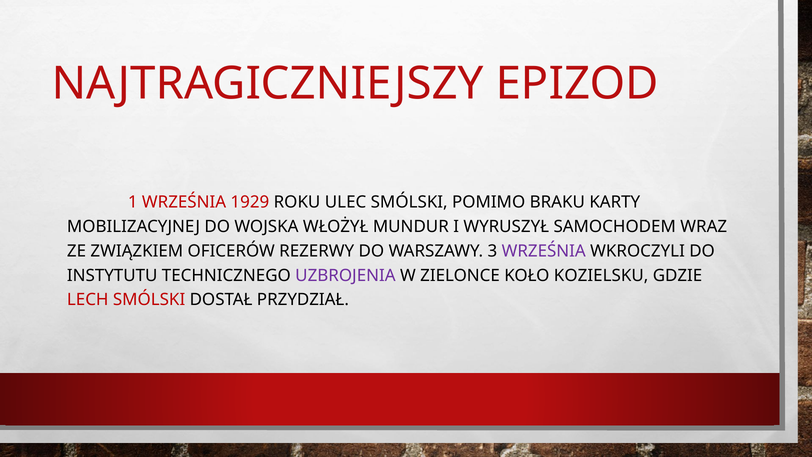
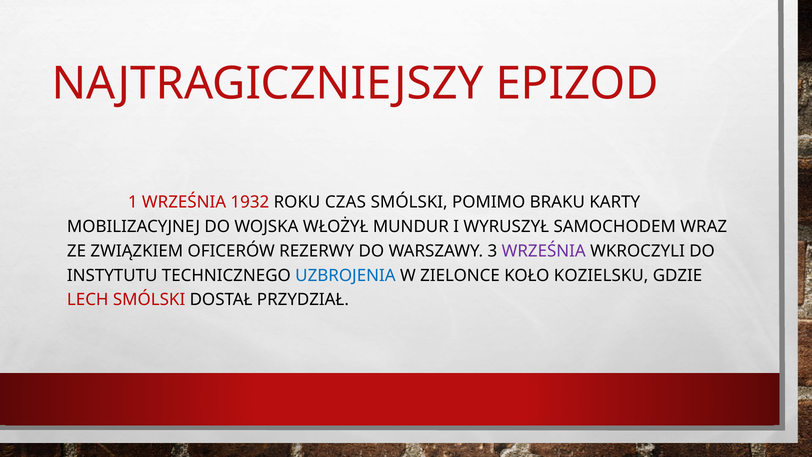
1929: 1929 -> 1932
ULEC: ULEC -> CZAS
UZBROJENIA colour: purple -> blue
